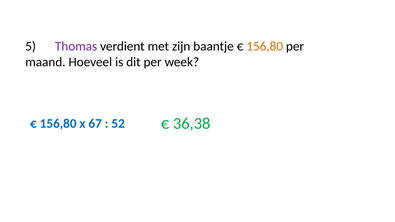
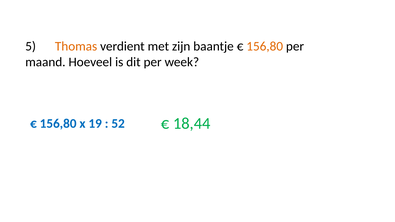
Thomas colour: purple -> orange
36,38: 36,38 -> 18,44
67: 67 -> 19
